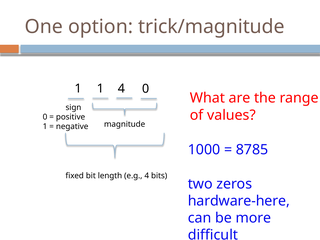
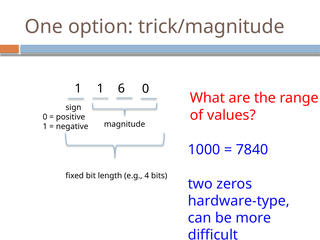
1 4: 4 -> 6
8785: 8785 -> 7840
hardware-here: hardware-here -> hardware-type
